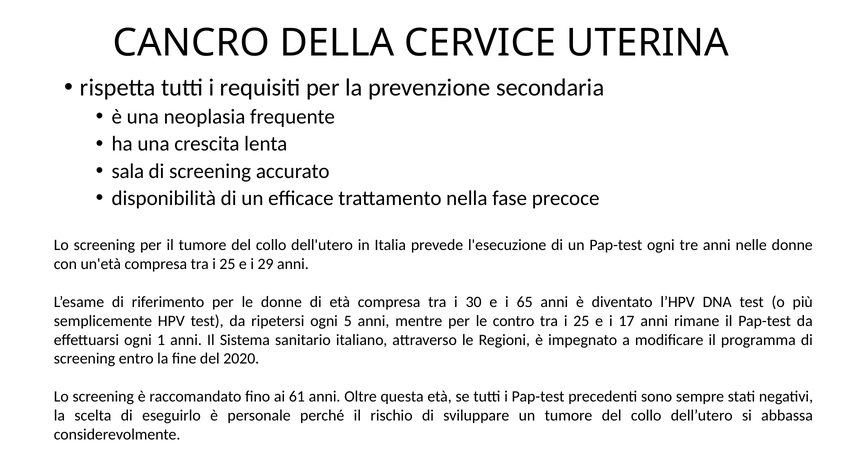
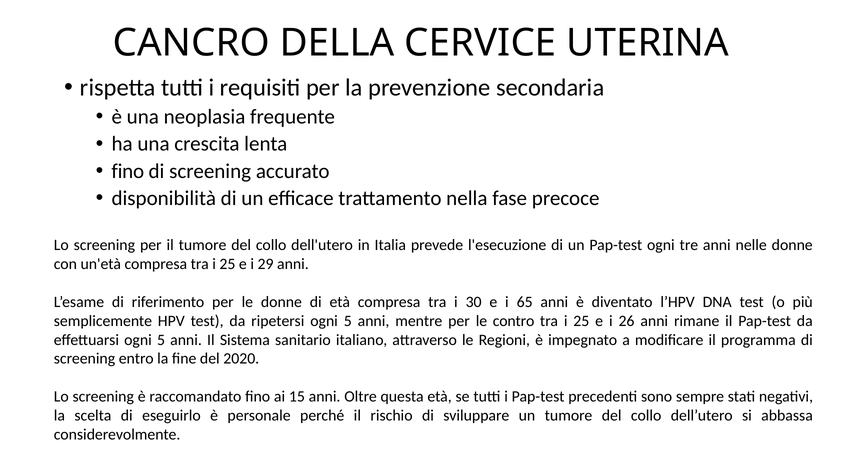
sala at (128, 171): sala -> fino
17: 17 -> 26
effettuarsi ogni 1: 1 -> 5
61: 61 -> 15
